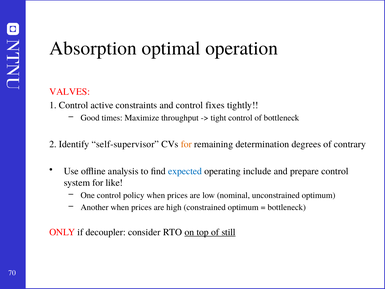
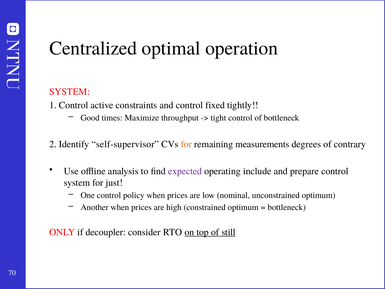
Absorption: Absorption -> Centralized
VALVES at (70, 92): VALVES -> SYSTEM
fixes: fixes -> fixed
determination: determination -> measurements
expected colour: blue -> purple
like: like -> just
